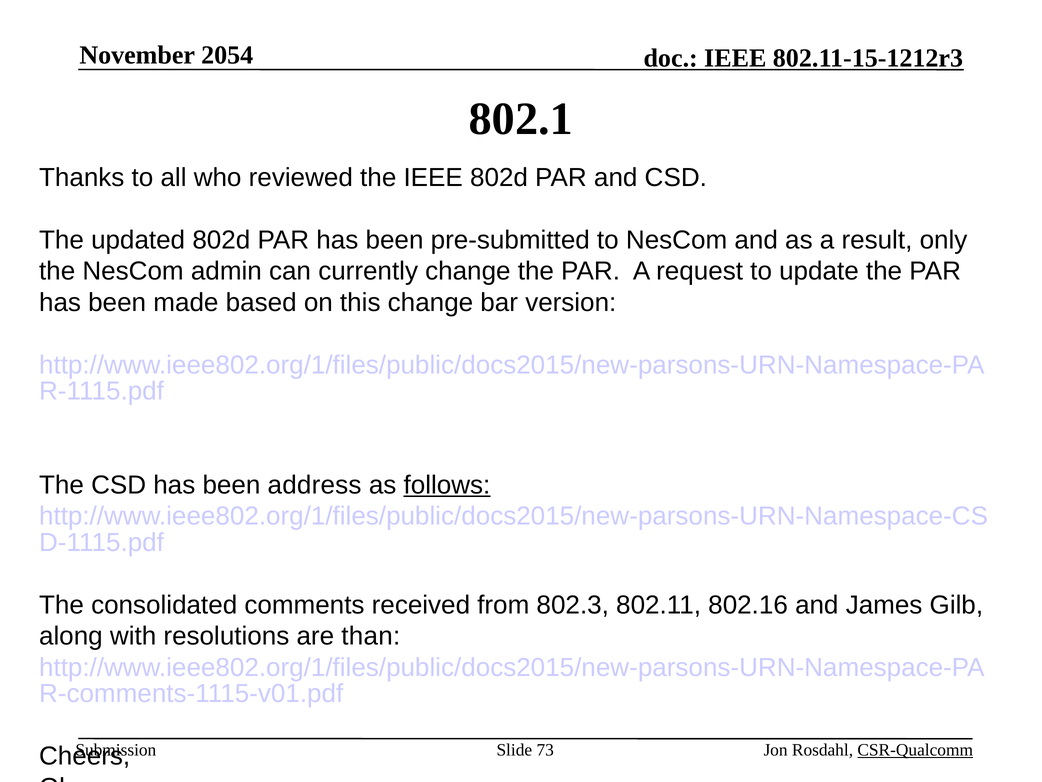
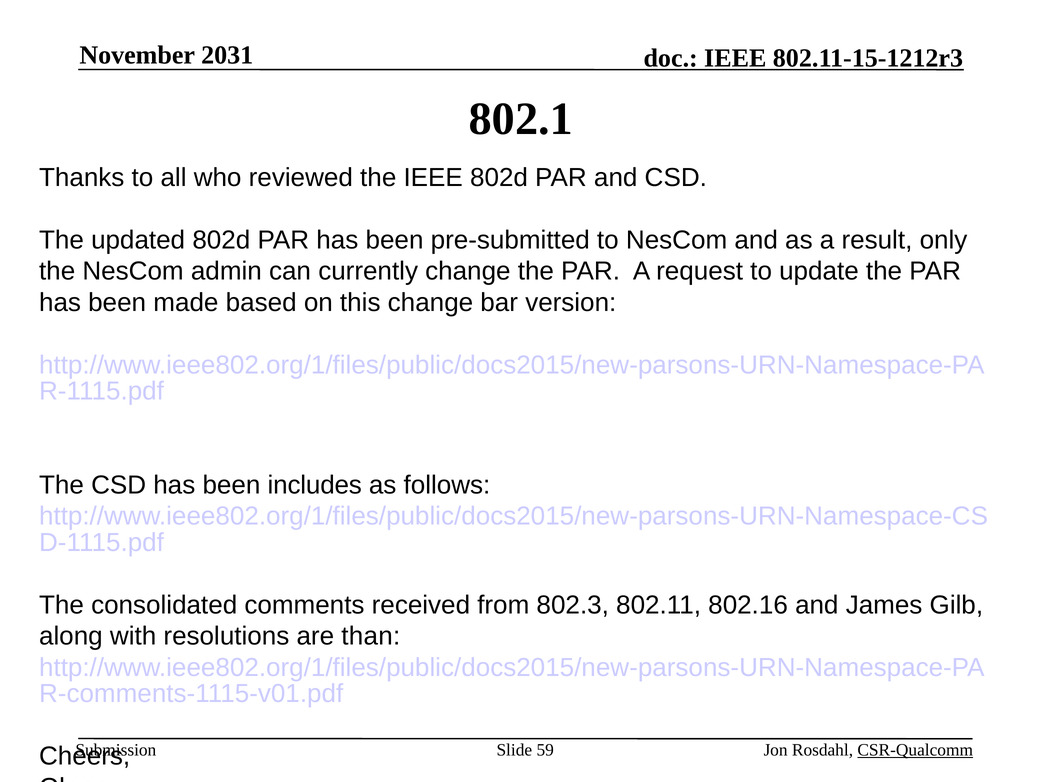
2054: 2054 -> 2031
address: address -> includes
follows underline: present -> none
73: 73 -> 59
